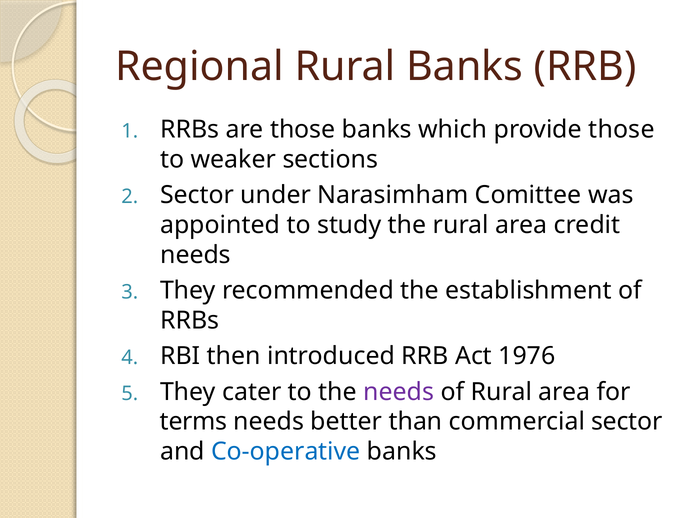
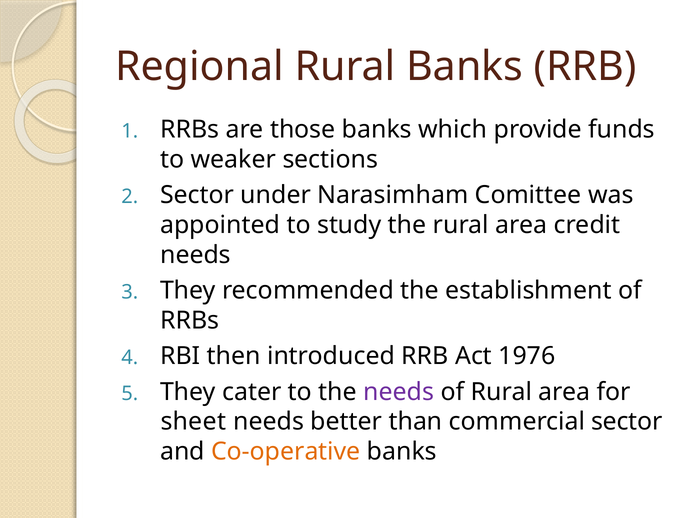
provide those: those -> funds
terms: terms -> sheet
Co-operative colour: blue -> orange
